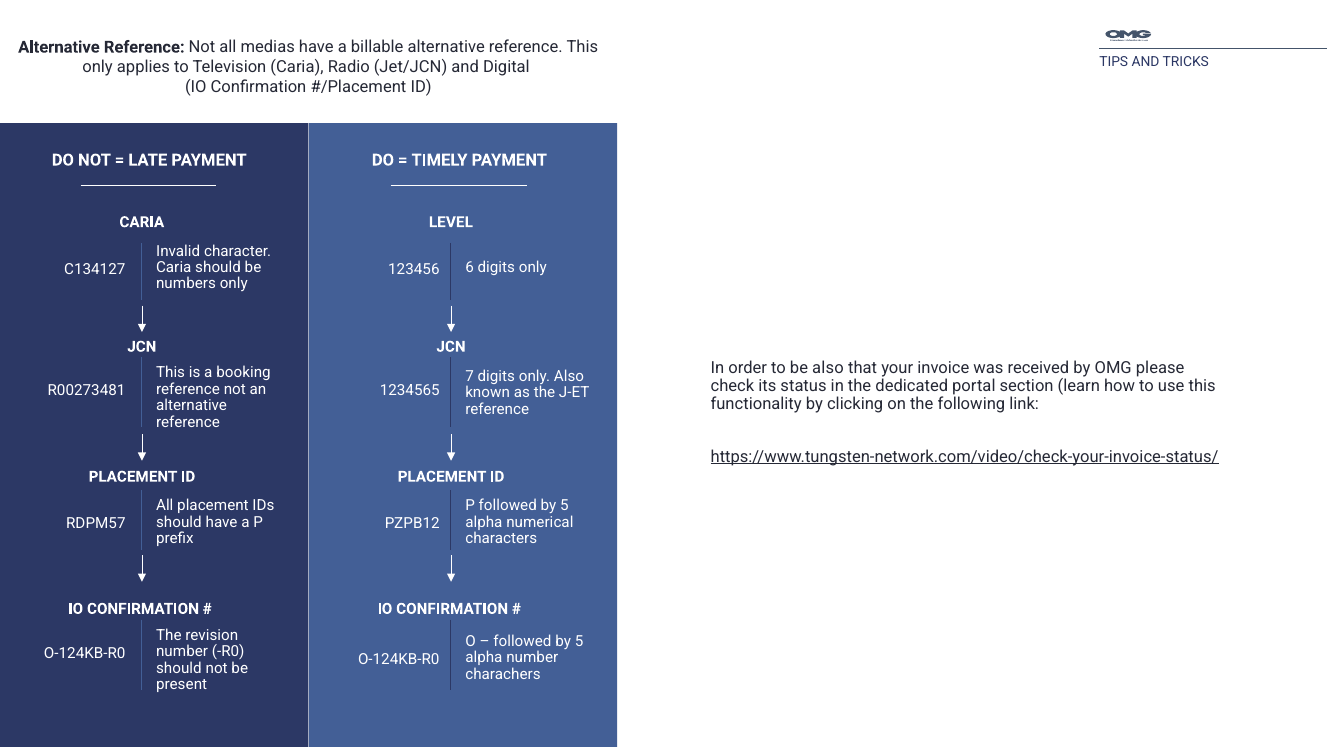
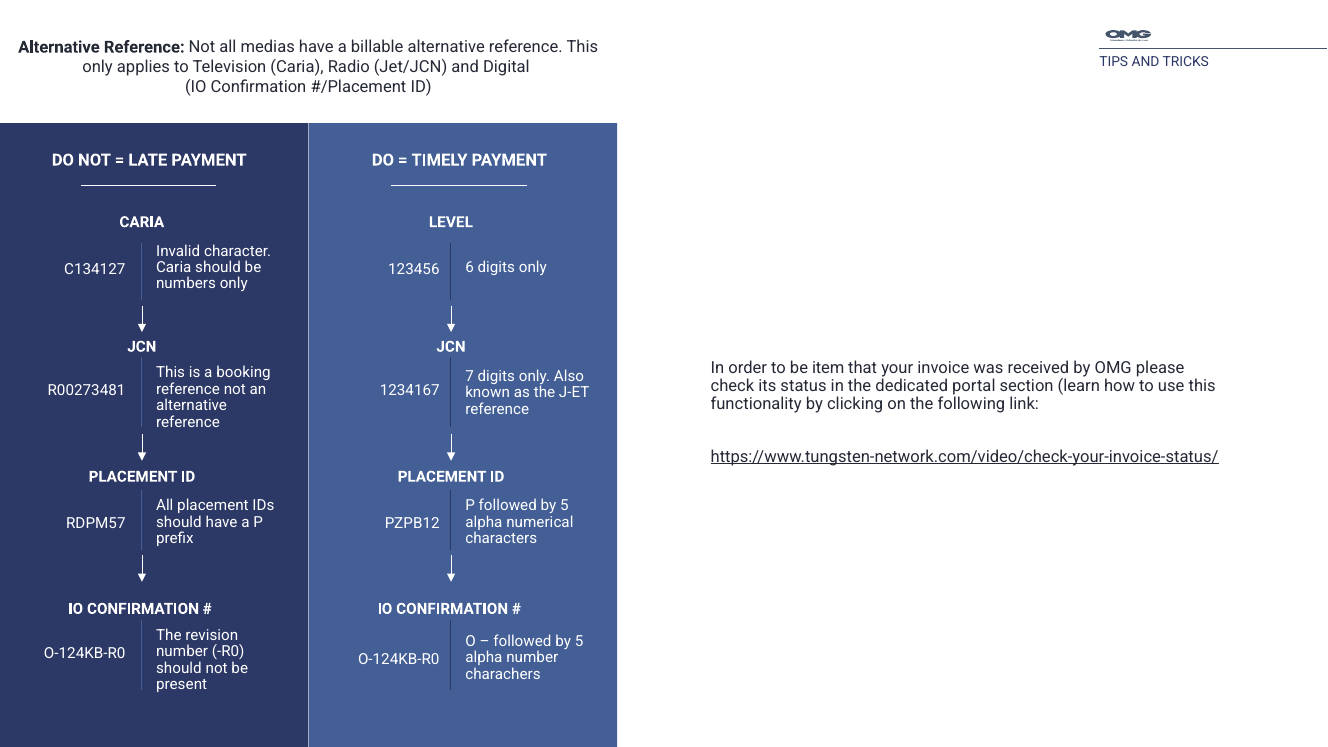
be also: also -> item
1234565: 1234565 -> 1234167
